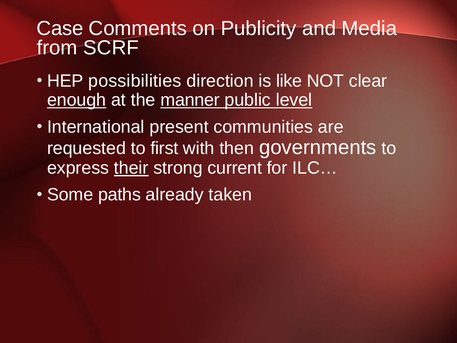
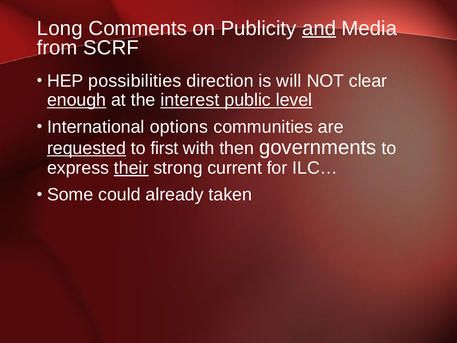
Case: Case -> Long
and underline: none -> present
like: like -> will
manner: manner -> interest
present: present -> options
requested underline: none -> present
paths: paths -> could
